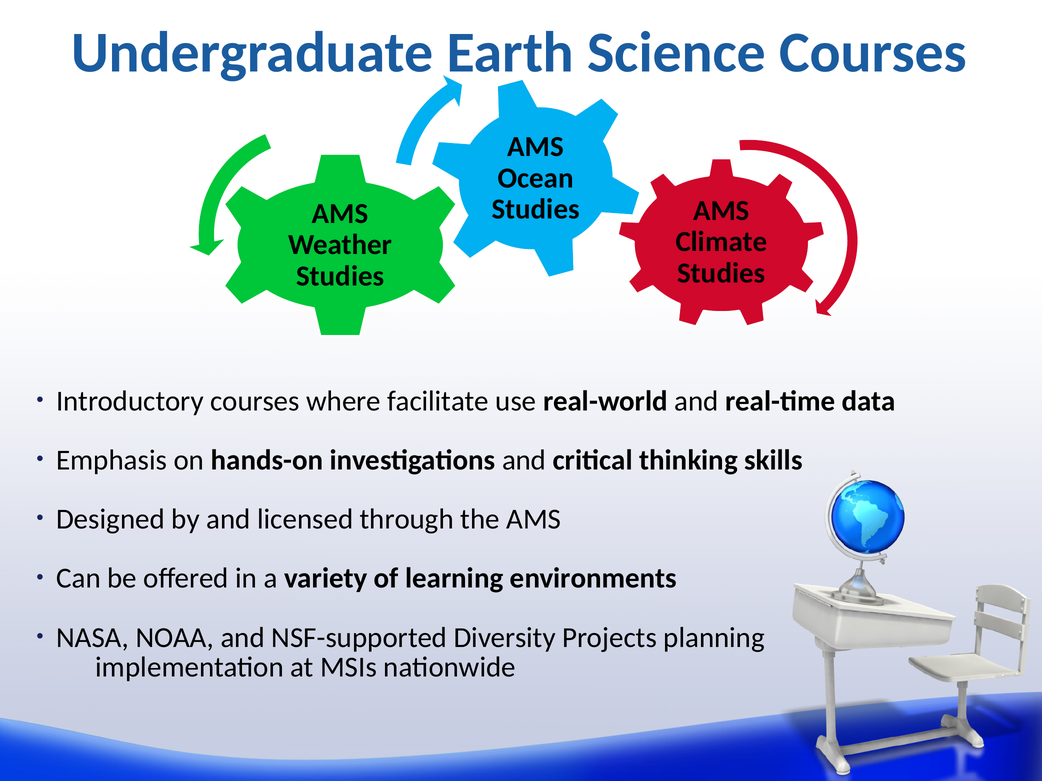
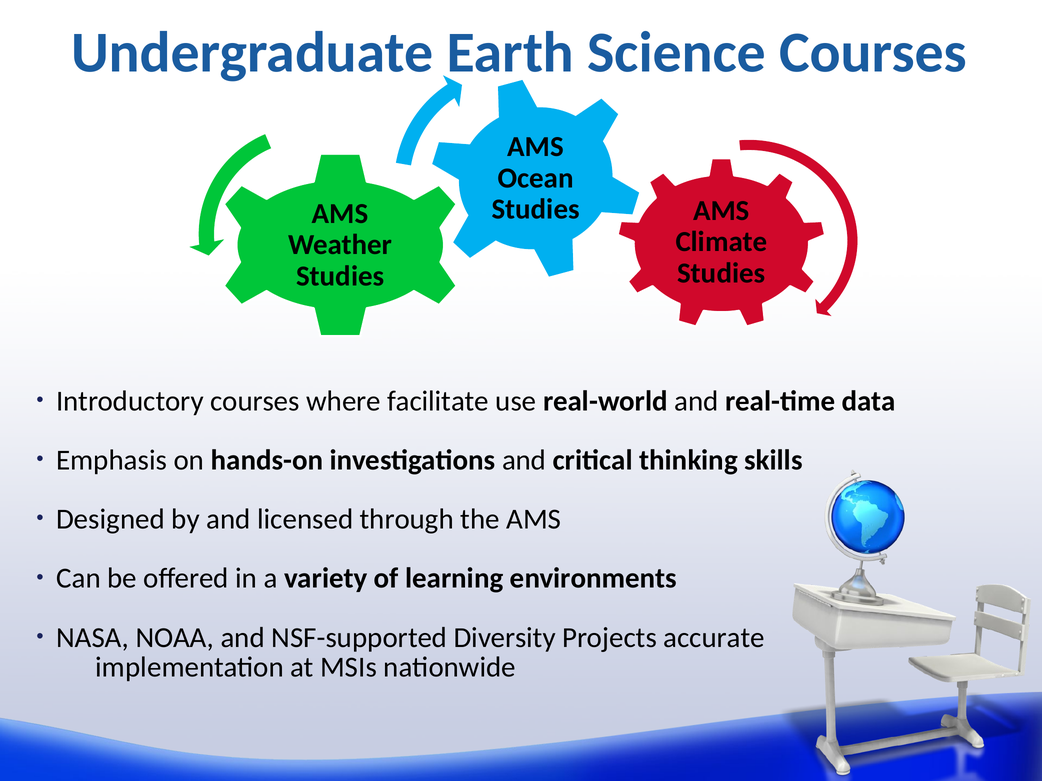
planning: planning -> accurate
